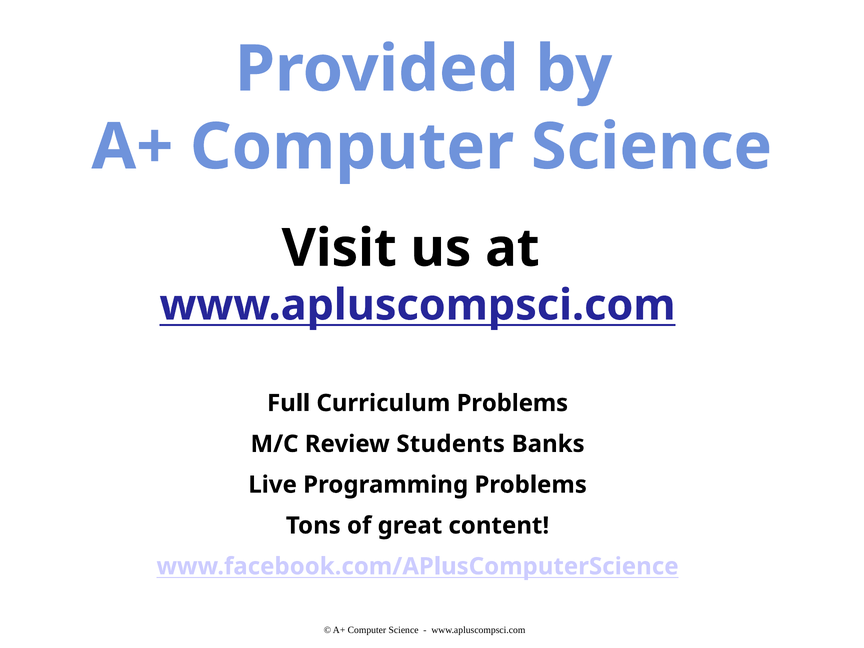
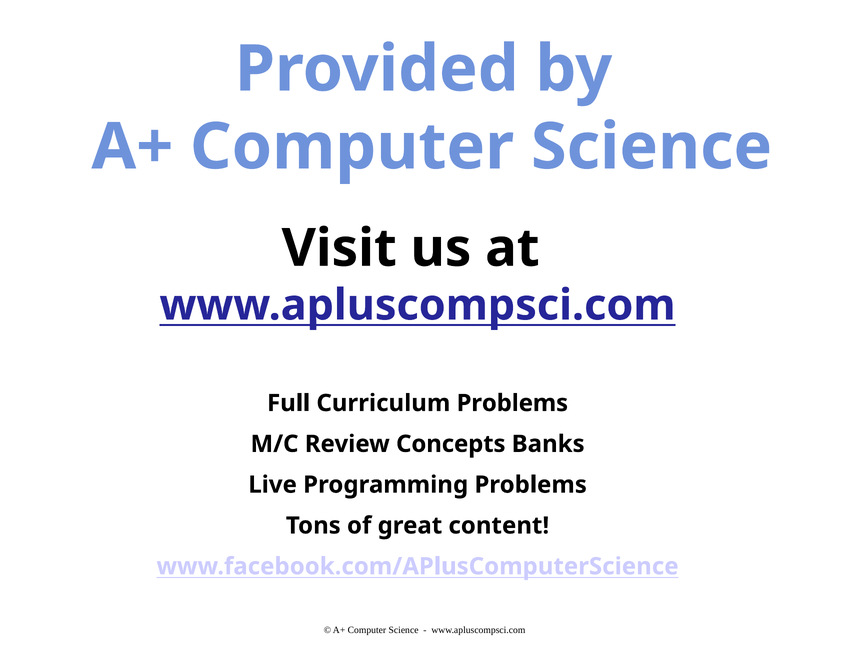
Students: Students -> Concepts
